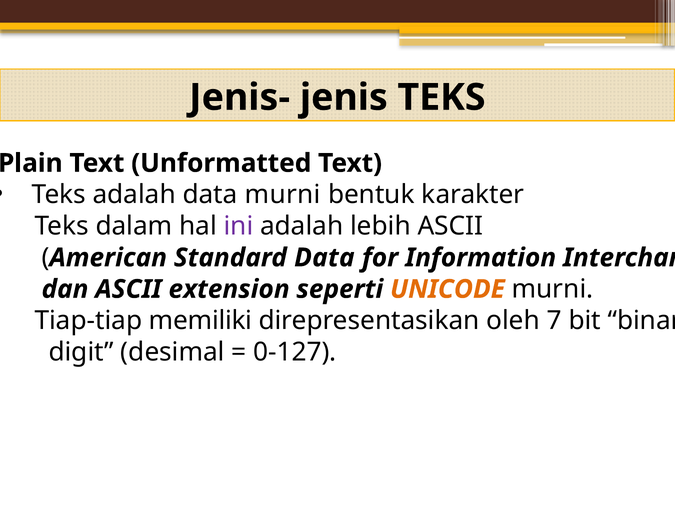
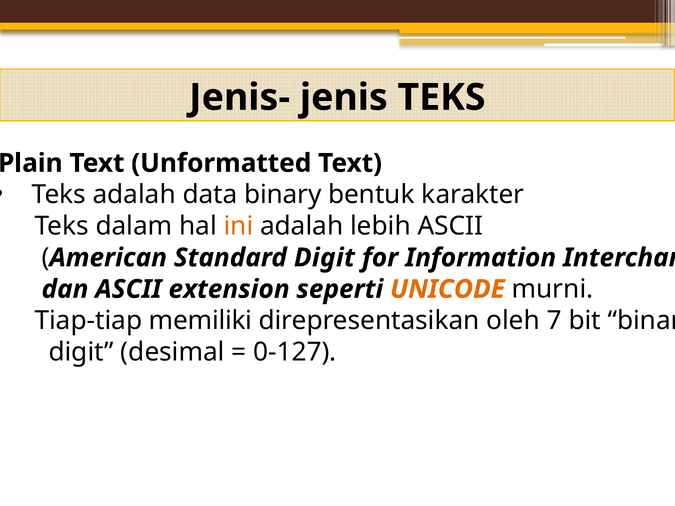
data murni: murni -> binary
ini colour: purple -> orange
Standard Data: Data -> Digit
